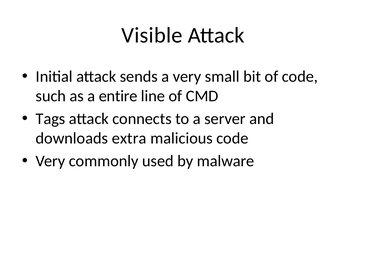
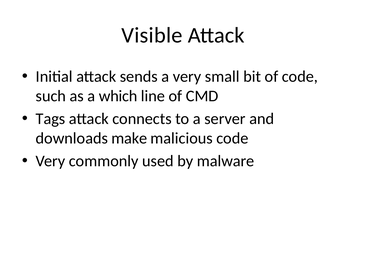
entire: entire -> which
extra: extra -> make
